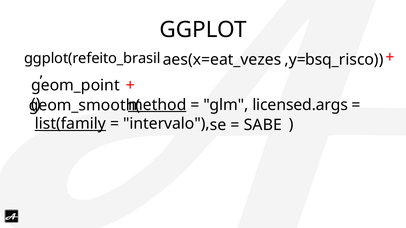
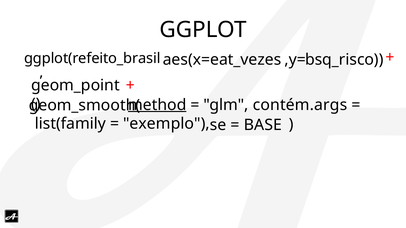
licensed.args: licensed.args -> contém.args
list(family underline: present -> none
intervalo: intervalo -> exemplo
SABE: SABE -> BASE
